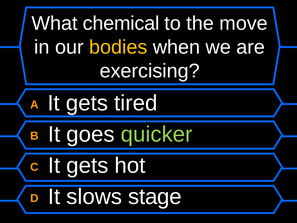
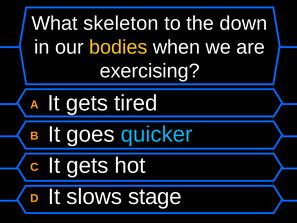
chemical: chemical -> skeleton
move: move -> down
quicker colour: light green -> light blue
